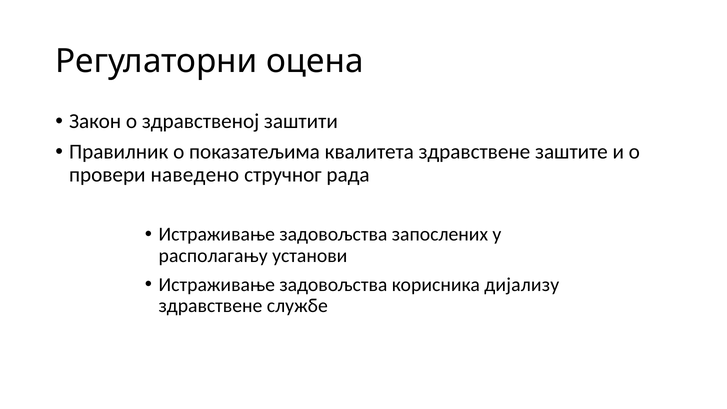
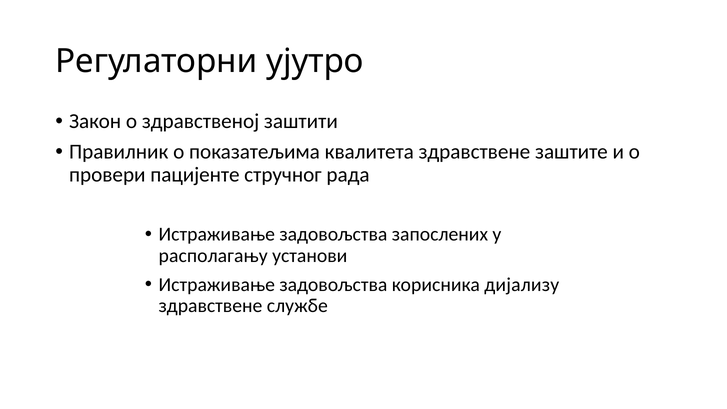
оцена: оцена -> ујутро
наведено: наведено -> пацијенте
